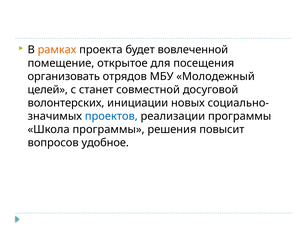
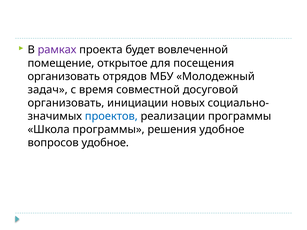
рамках colour: orange -> purple
целей: целей -> задач
станет: станет -> время
волонтерских at (66, 103): волонтерских -> организовать
решения повысит: повысит -> удобное
